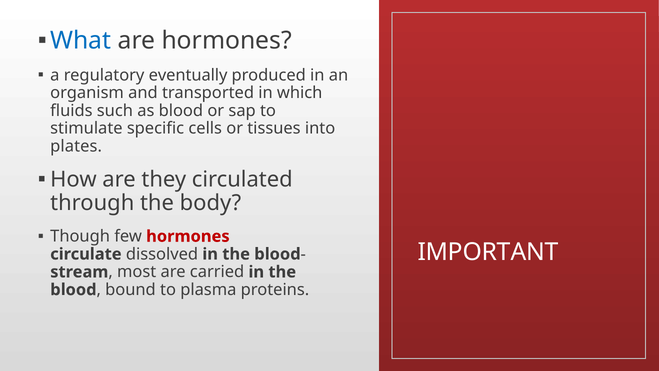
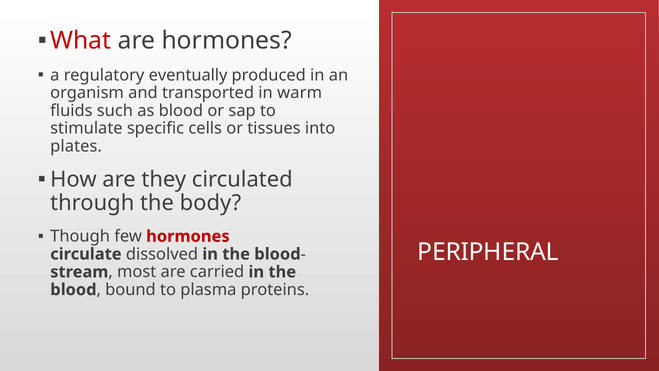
What colour: blue -> red
which: which -> warm
IMPORTANT: IMPORTANT -> PERIPHERAL
